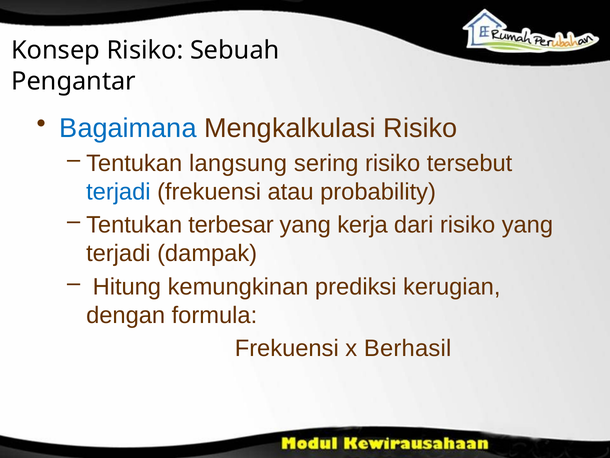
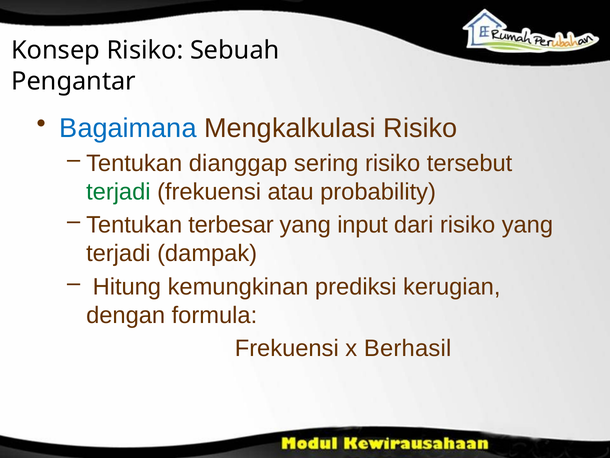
langsung: langsung -> dianggap
terjadi at (118, 191) colour: blue -> green
kerja: kerja -> input
